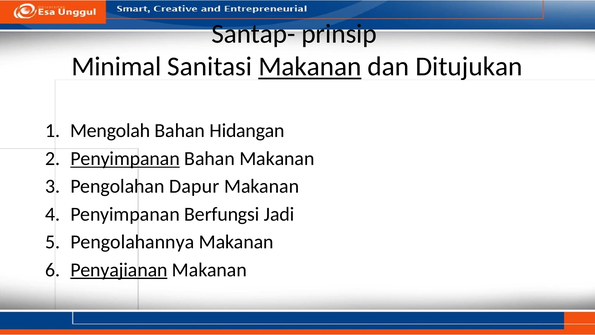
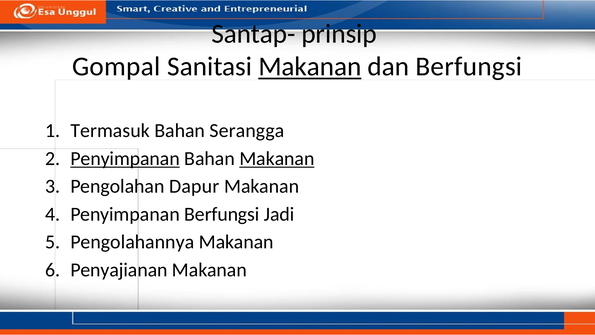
Minimal: Minimal -> Gompal
dan Ditujukan: Ditujukan -> Berfungsi
Mengolah: Mengolah -> Termasuk
Hidangan: Hidangan -> Serangga
Makanan at (277, 158) underline: none -> present
Penyajianan underline: present -> none
